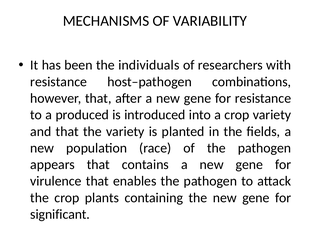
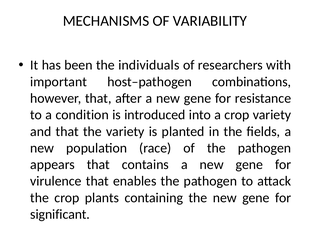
resistance at (59, 82): resistance -> important
produced: produced -> condition
